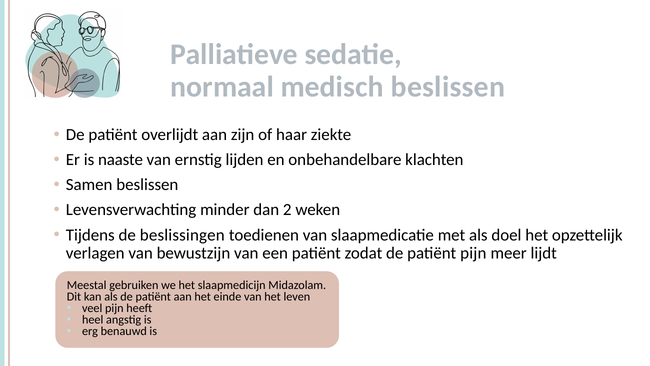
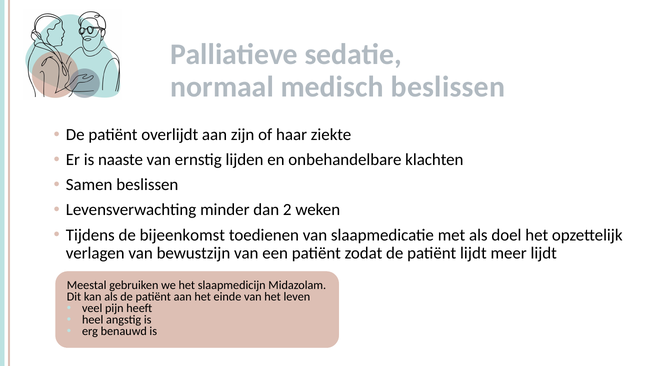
beslissingen: beslissingen -> bijeenkomst
patiënt pijn: pijn -> lijdt
